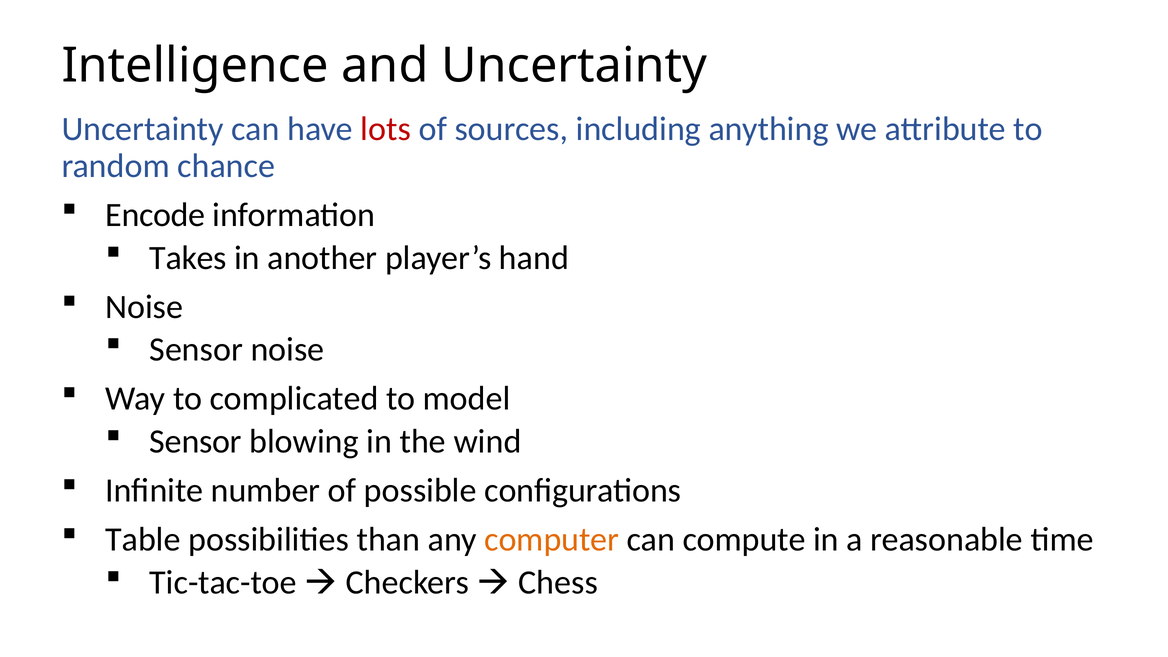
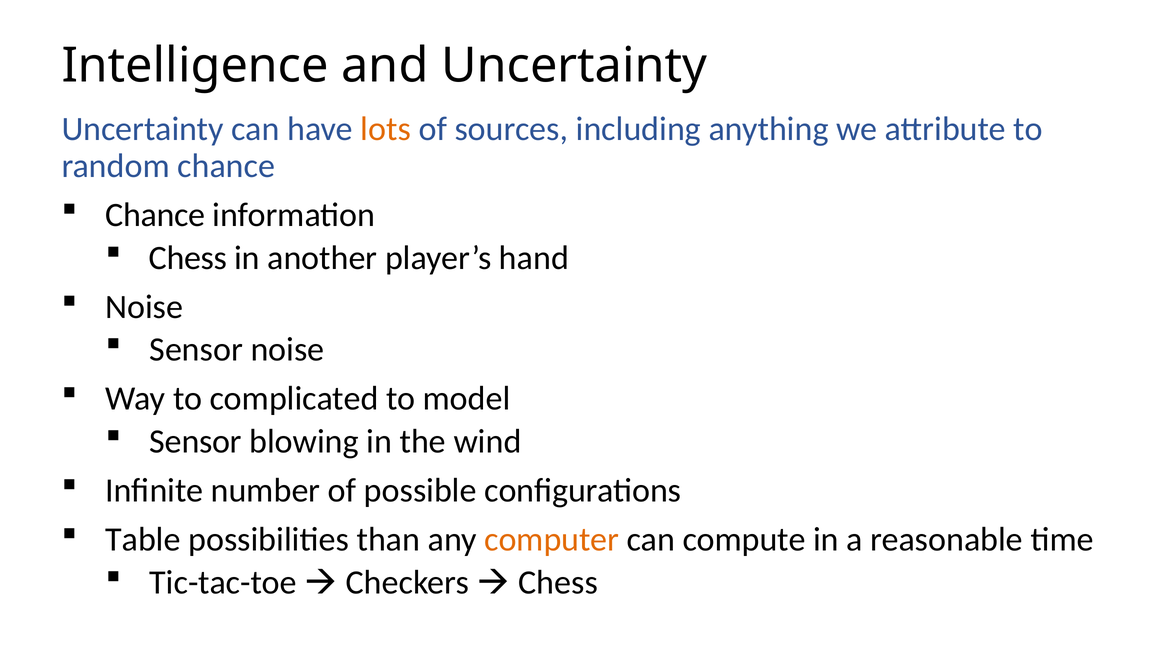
lots colour: red -> orange
Encode at (155, 215): Encode -> Chance
Takes at (188, 258): Takes -> Chess
